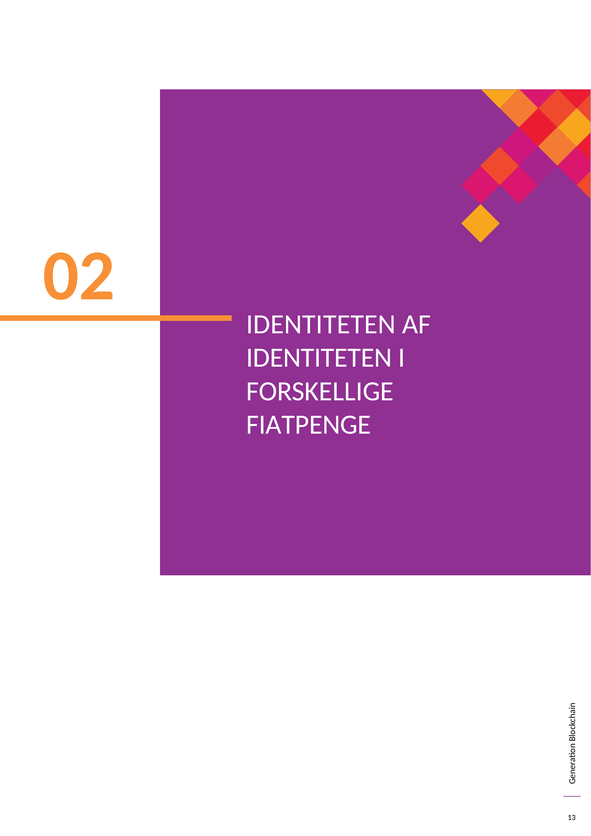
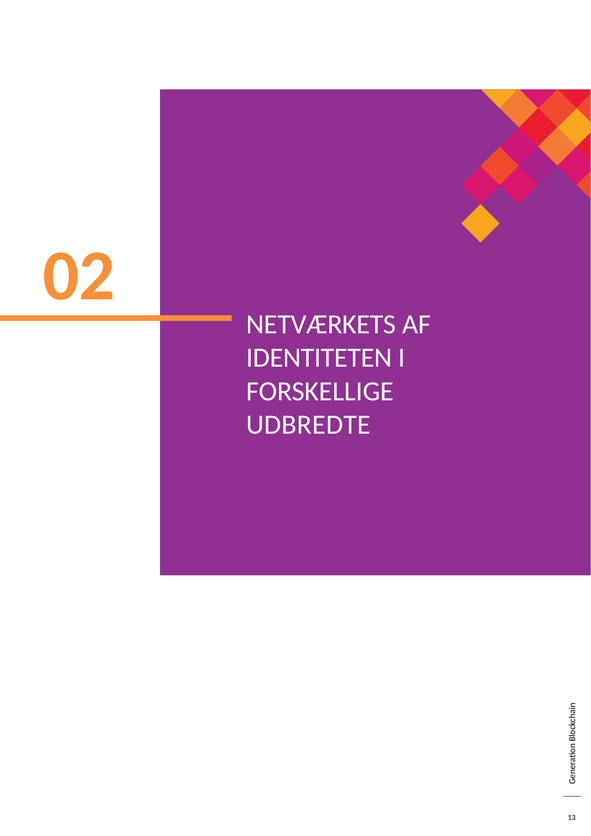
IDENTITETEN at (321, 324): IDENTITETEN -> NETVÆRKETS
FIATPENGE: FIATPENGE -> UDBREDTE
